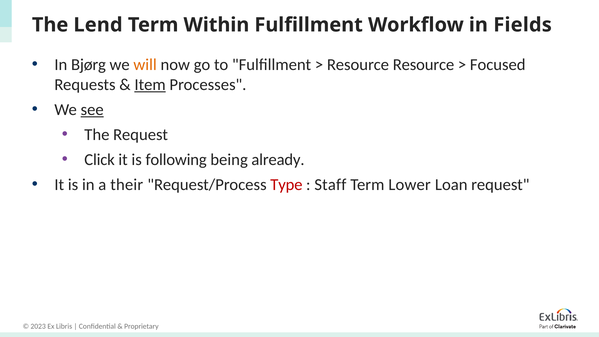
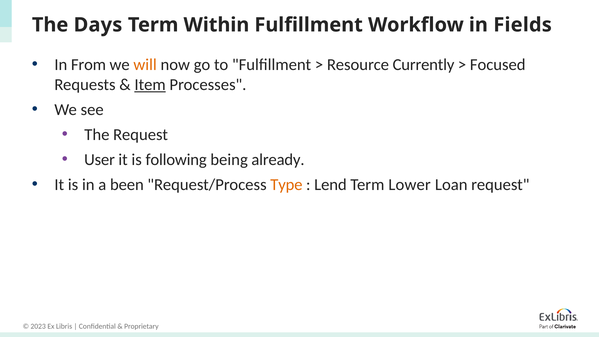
Lend: Lend -> Days
Bjørg: Bjørg -> From
Resource Resource: Resource -> Currently
see underline: present -> none
Click: Click -> User
their: their -> been
Type colour: red -> orange
Staff: Staff -> Lend
